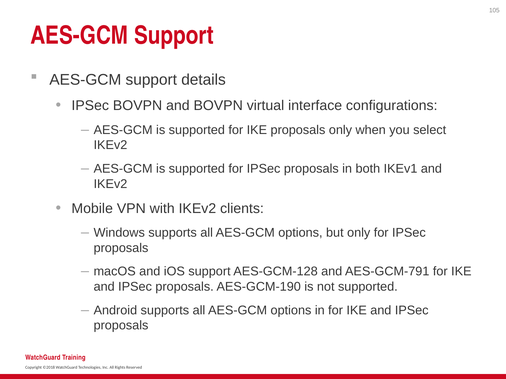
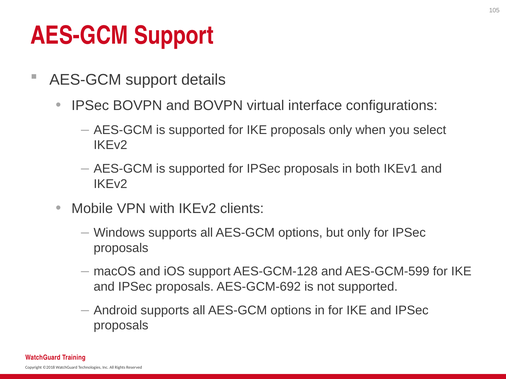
AES-GCM-791: AES-GCM-791 -> AES-GCM-599
AES-GCM-190: AES-GCM-190 -> AES-GCM-692
